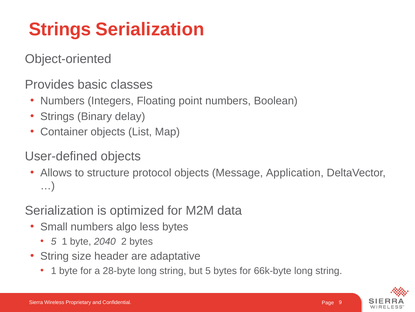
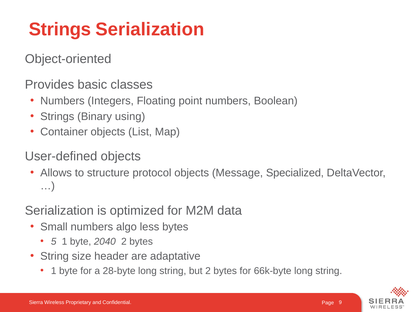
delay: delay -> using
Application: Application -> Specialized
but 5: 5 -> 2
